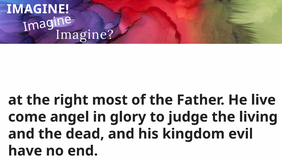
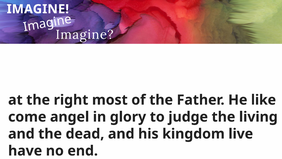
live: live -> like
evil: evil -> live
